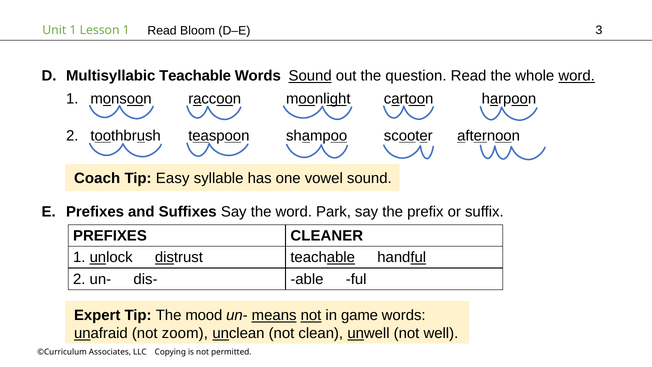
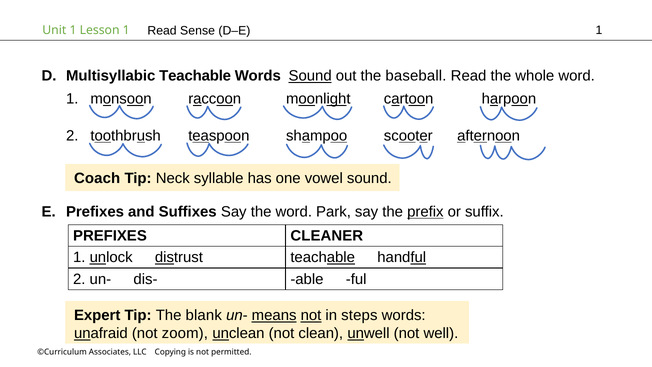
Bloom: Bloom -> Sense
1 3: 3 -> 1
question: question -> baseball
word at (577, 76) underline: present -> none
Easy: Easy -> Neck
prefix underline: none -> present
mood: mood -> blank
game: game -> steps
